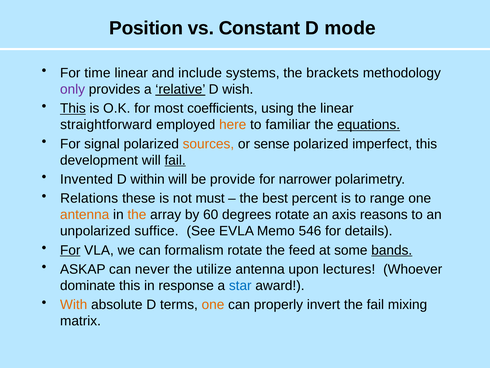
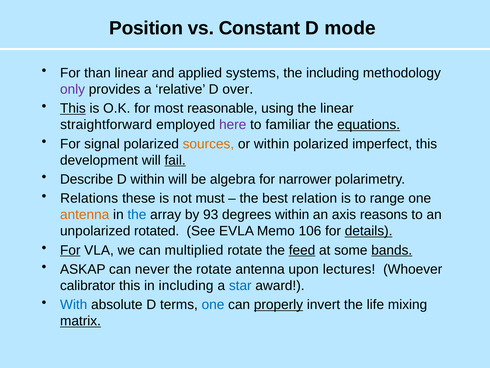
time: time -> than
include: include -> applied
the brackets: brackets -> including
relative underline: present -> none
wish: wish -> over
coefficients: coefficients -> reasonable
here colour: orange -> purple
or sense: sense -> within
Invented: Invented -> Describe
provide: provide -> algebra
percent: percent -> relation
the at (137, 214) colour: orange -> blue
60: 60 -> 93
degrees rotate: rotate -> within
suffice: suffice -> rotated
546: 546 -> 106
details underline: none -> present
formalism: formalism -> multiplied
feed underline: none -> present
the utilize: utilize -> rotate
dominate: dominate -> calibrator
in response: response -> including
With colour: orange -> blue
one at (213, 304) colour: orange -> blue
properly underline: none -> present
the fail: fail -> life
matrix underline: none -> present
